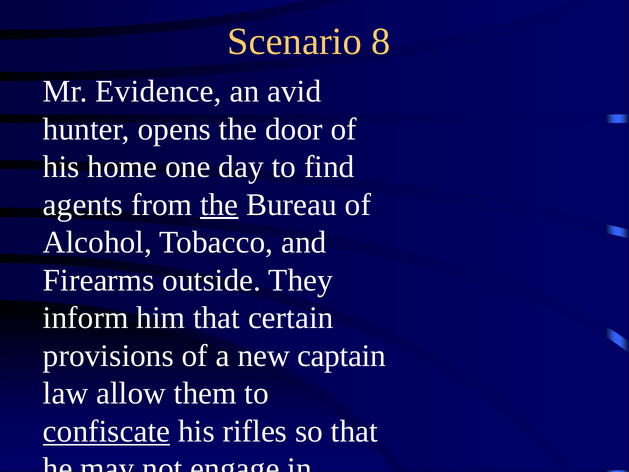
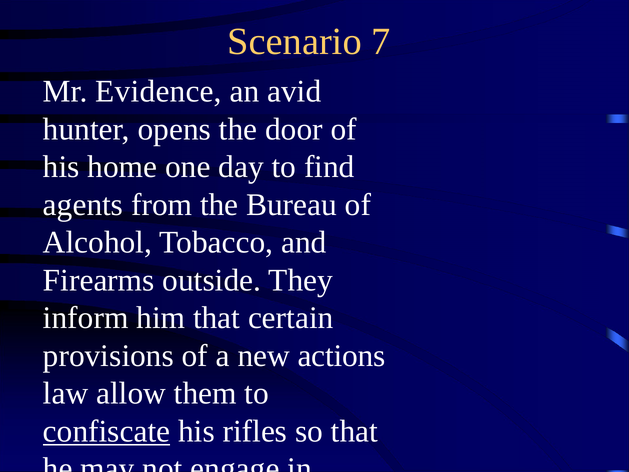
8: 8 -> 7
the at (219, 205) underline: present -> none
captain: captain -> actions
